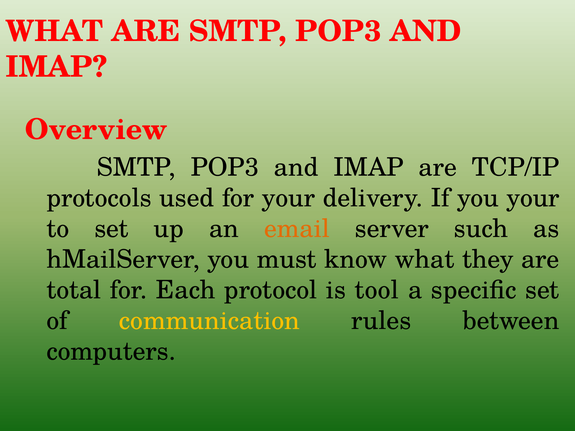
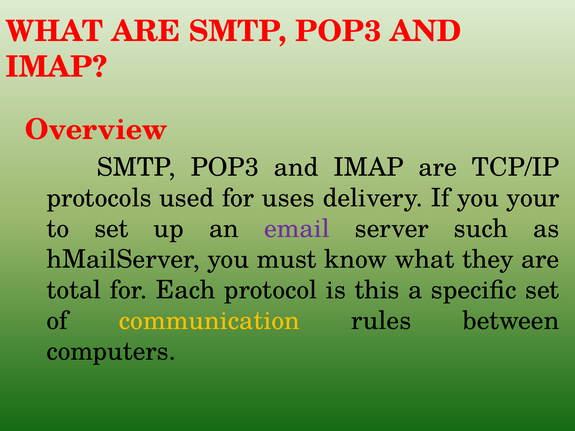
for your: your -> uses
email colour: orange -> purple
tool: tool -> this
